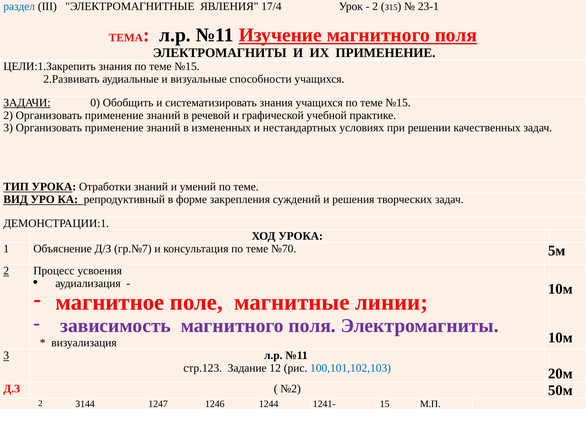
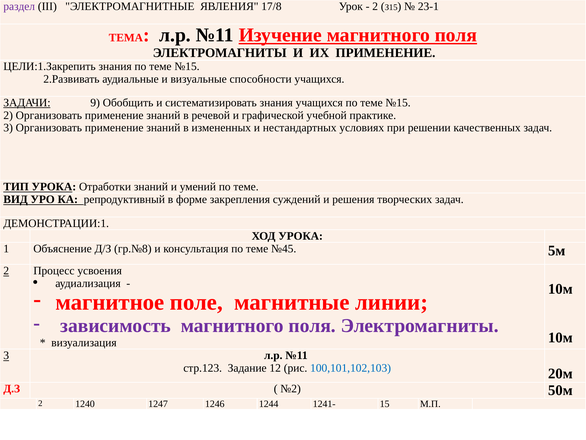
раздел colour: blue -> purple
17/4: 17/4 -> 17/8
0: 0 -> 9
гр.№7: гр.№7 -> гр.№8
№70: №70 -> №45
3144: 3144 -> 1240
